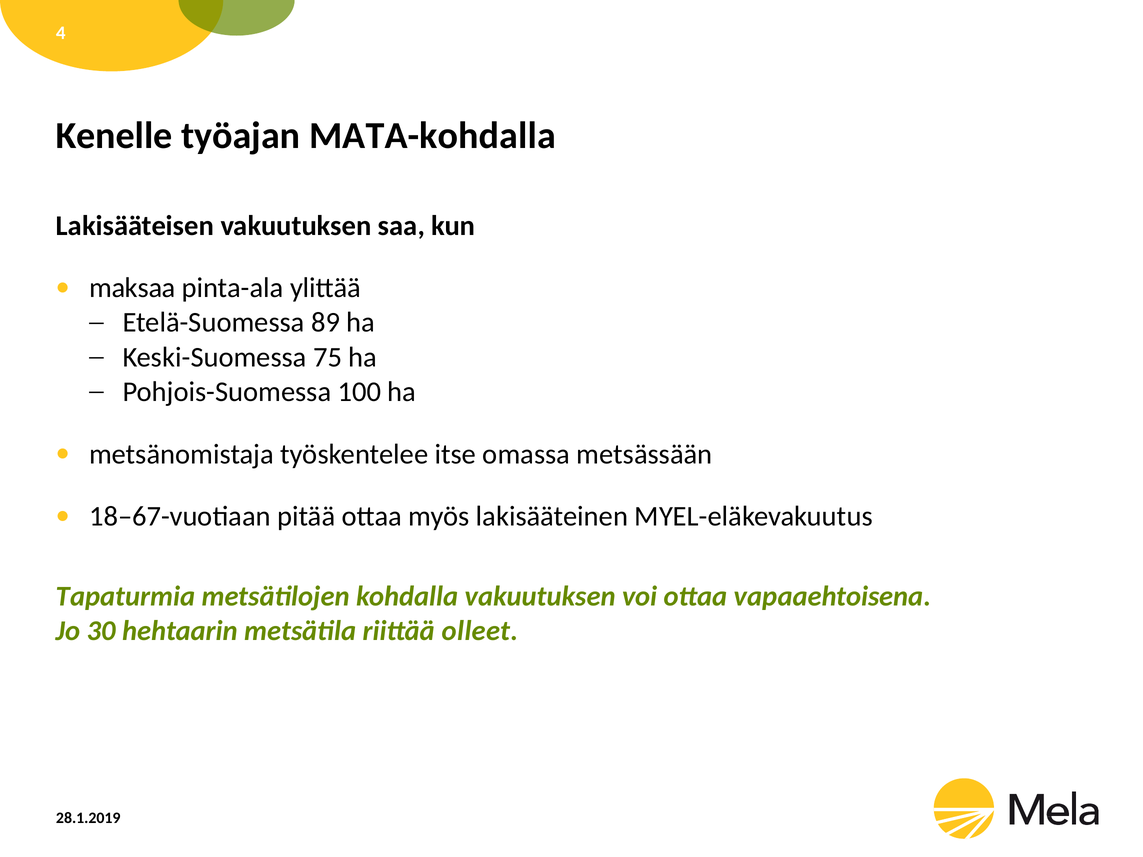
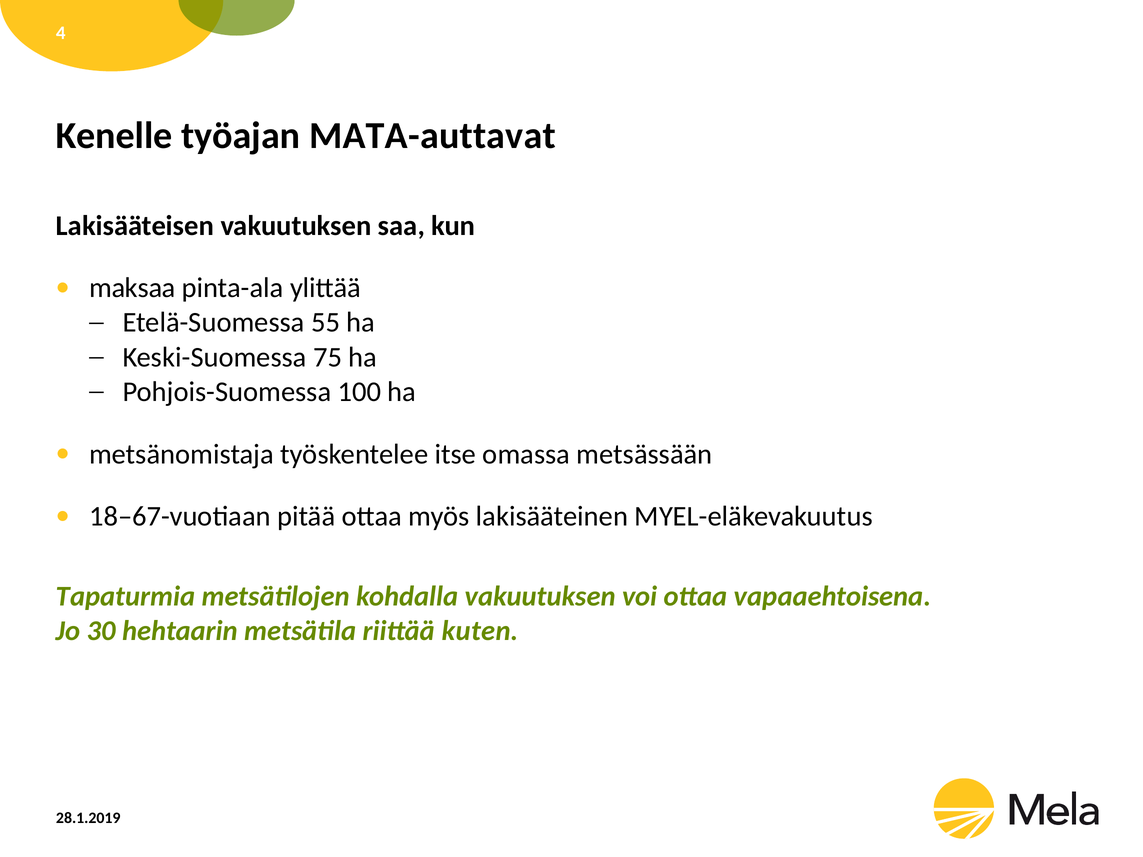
MATA-kohdalla: MATA-kohdalla -> MATA-auttavat
89: 89 -> 55
olleet: olleet -> kuten
